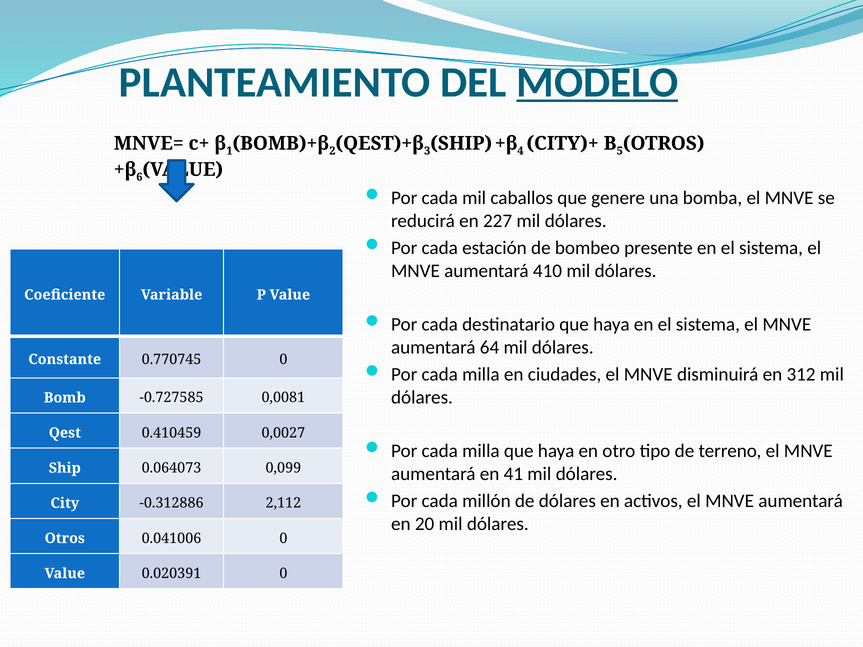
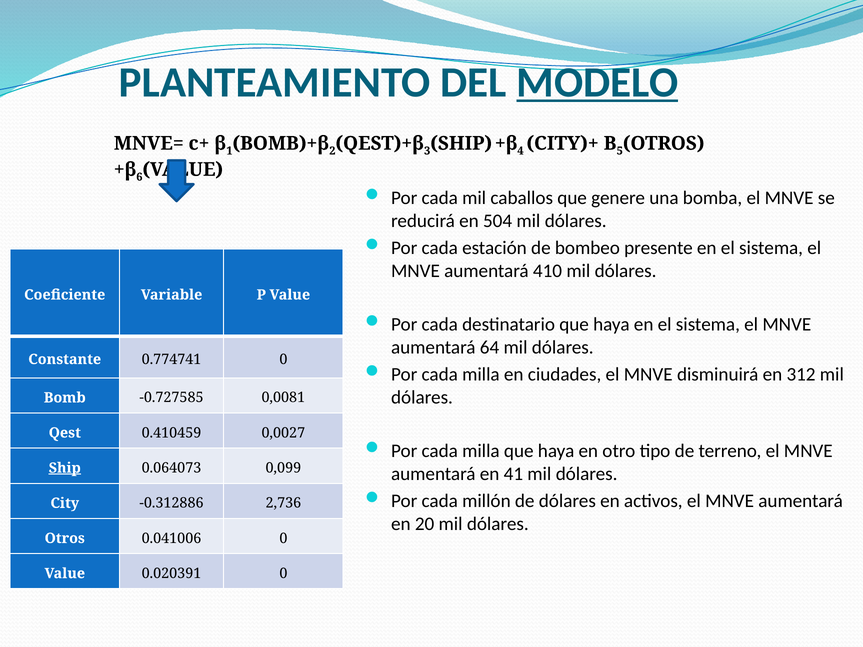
227: 227 -> 504
0.770745: 0.770745 -> 0.774741
Ship at (65, 468) underline: none -> present
2,112: 2,112 -> 2,736
